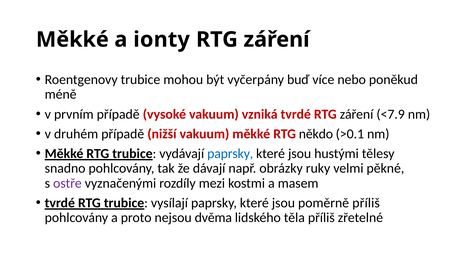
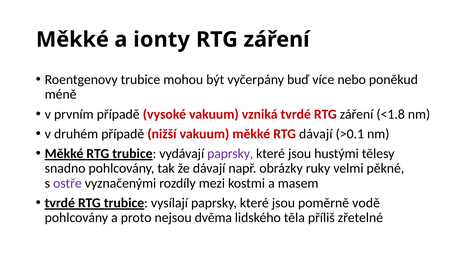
<7.9: <7.9 -> <1.8
RTG někdo: někdo -> dávají
paprsky at (230, 154) colour: blue -> purple
poměrně příliš: příliš -> vodě
